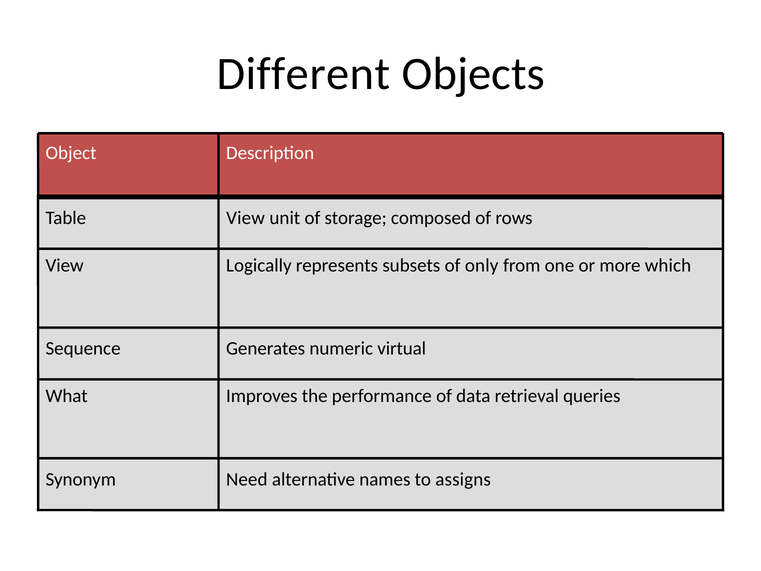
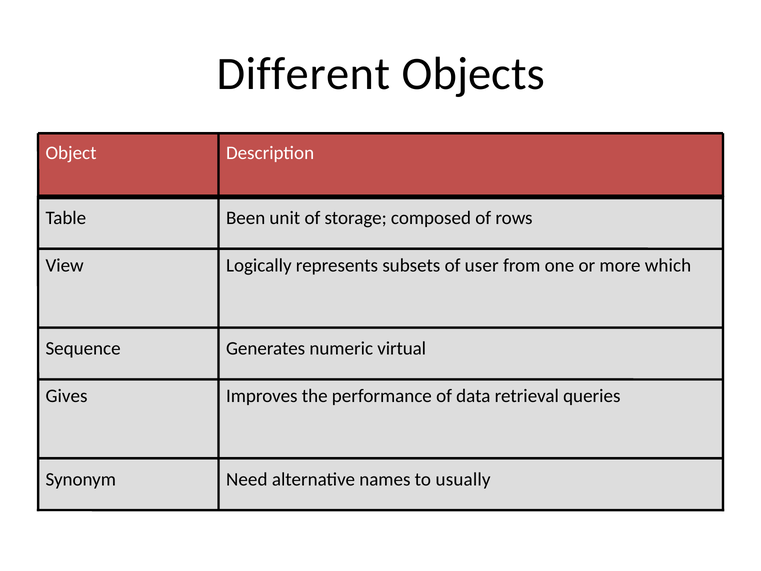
View at (246, 218): View -> Been
only: only -> user
What: What -> Gives
assigns: assigns -> usually
